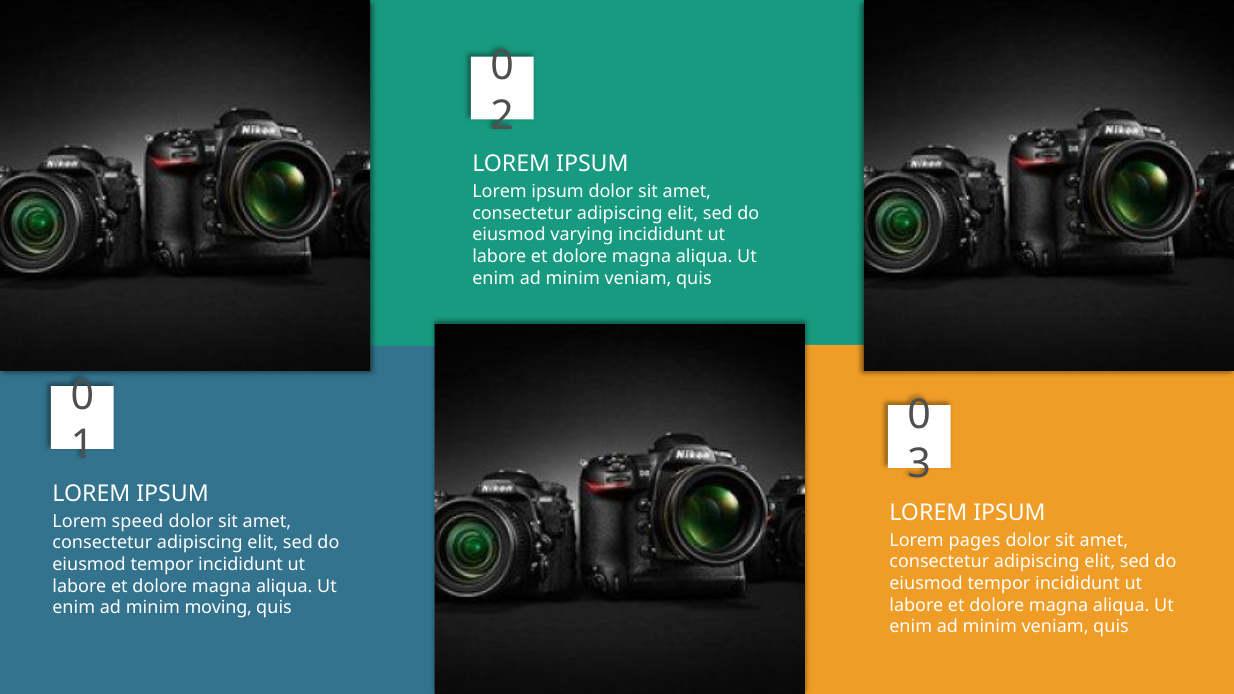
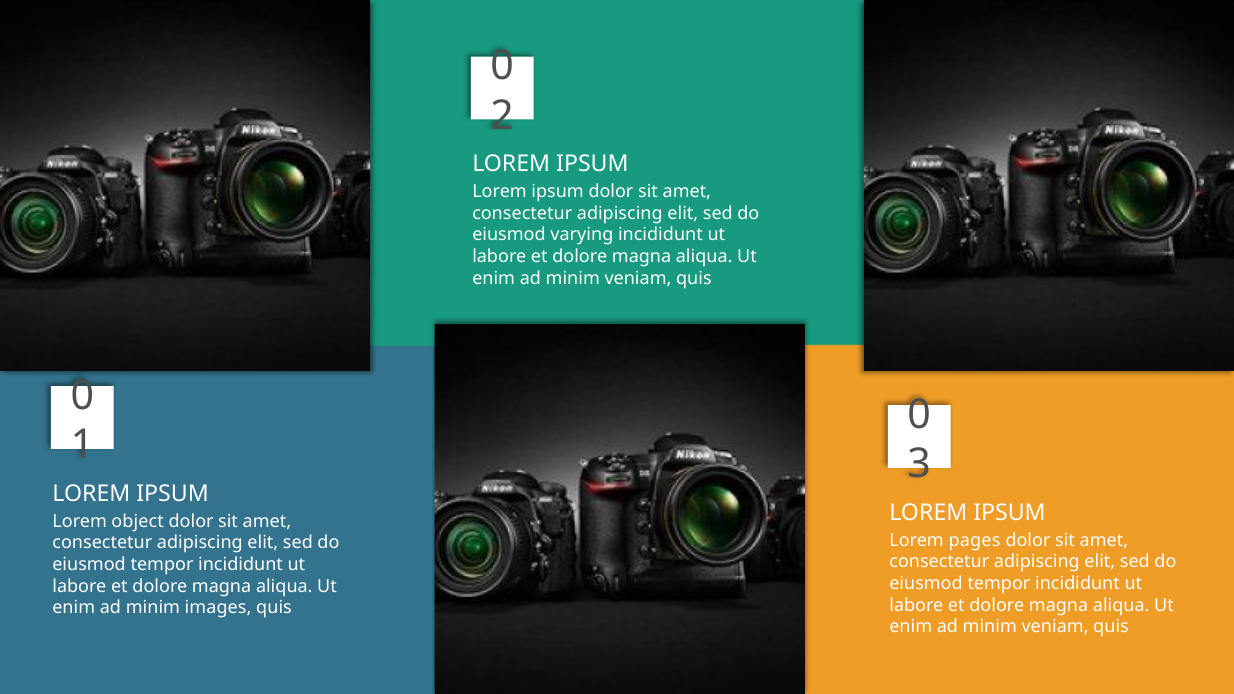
speed: speed -> object
moving: moving -> images
